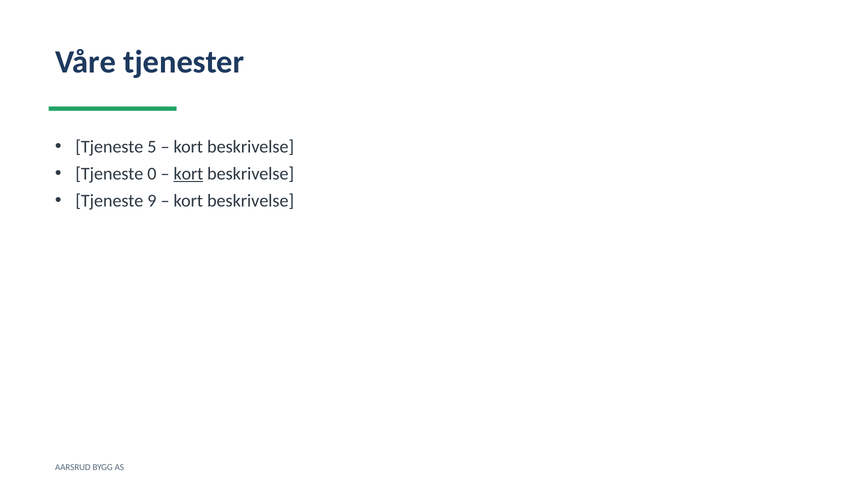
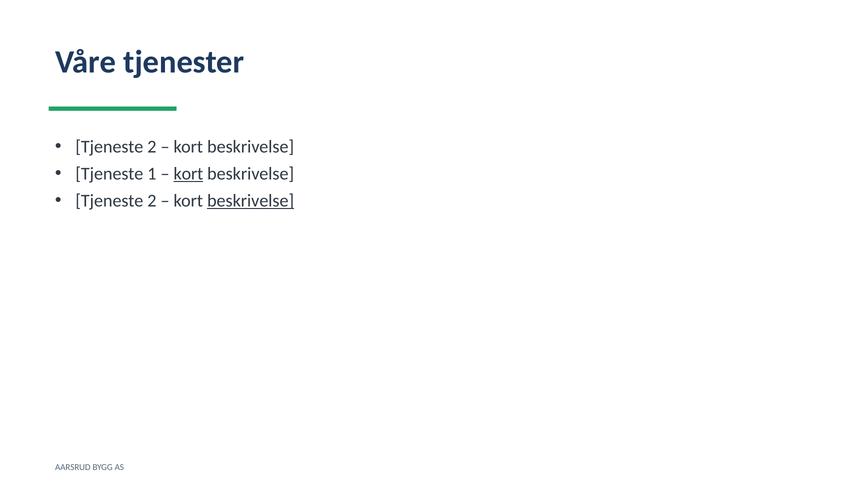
5 at (152, 147): 5 -> 2
0: 0 -> 1
9 at (152, 201): 9 -> 2
beskrivelse at (251, 201) underline: none -> present
